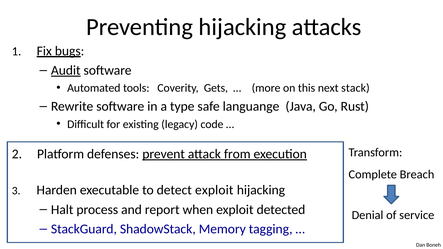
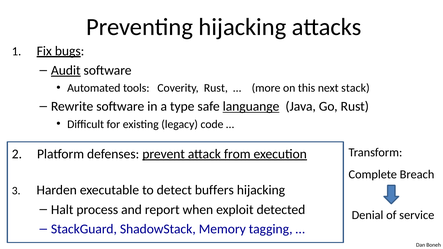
Coverity Gets: Gets -> Rust
languange underline: none -> present
detect exploit: exploit -> buffers
